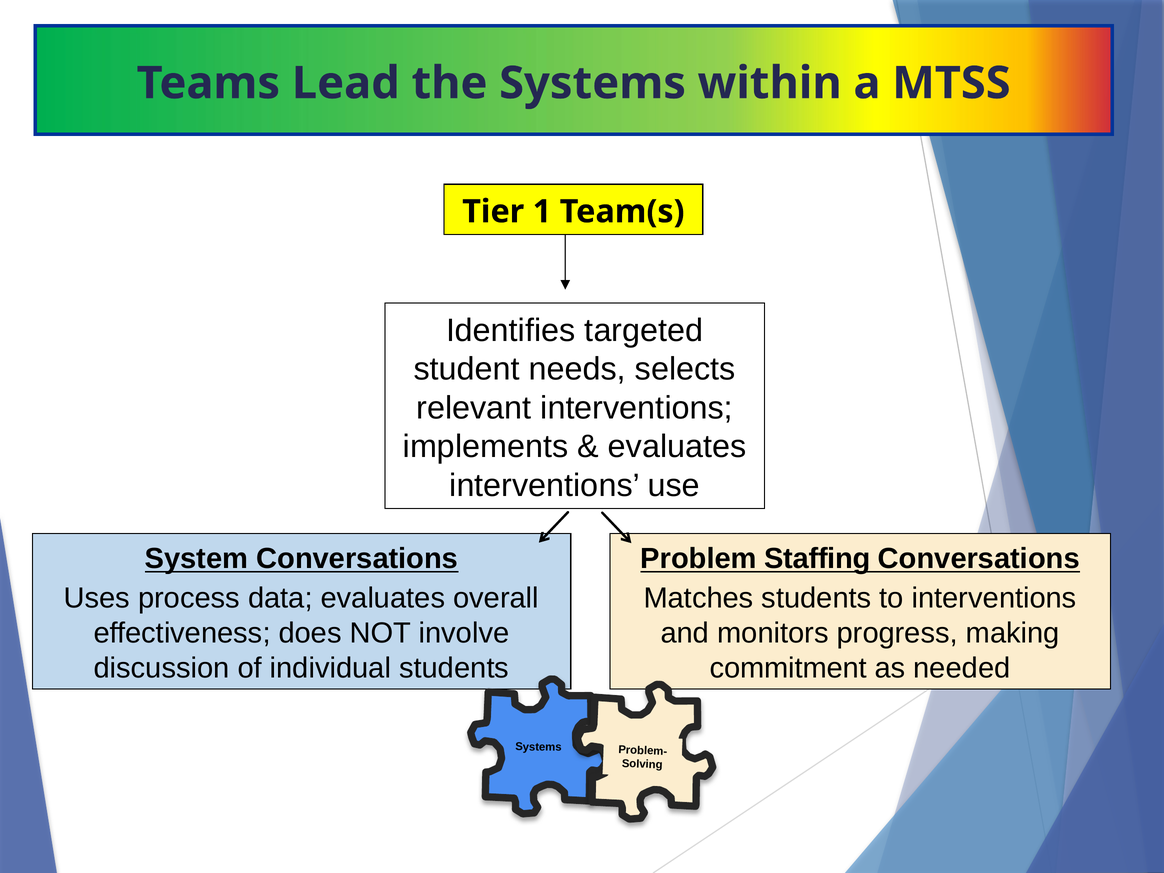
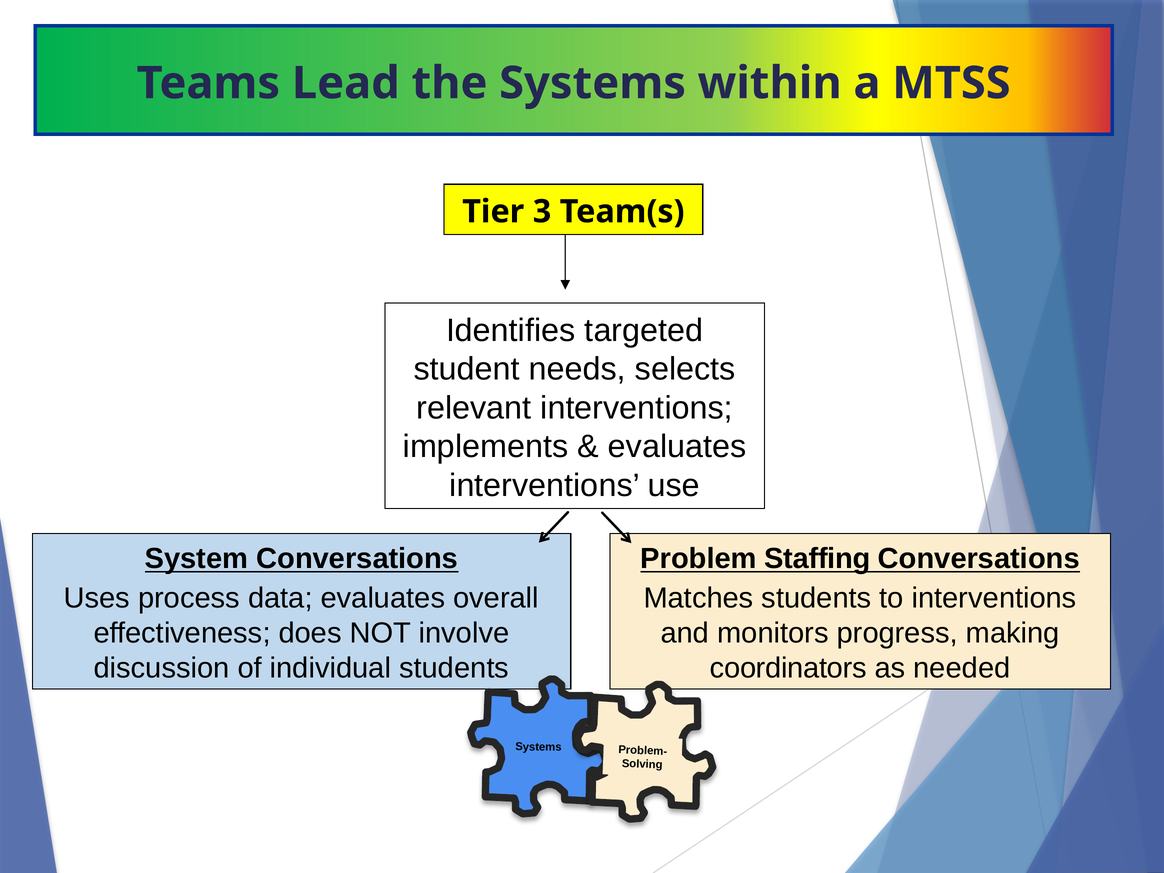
1: 1 -> 3
commitment: commitment -> coordinators
